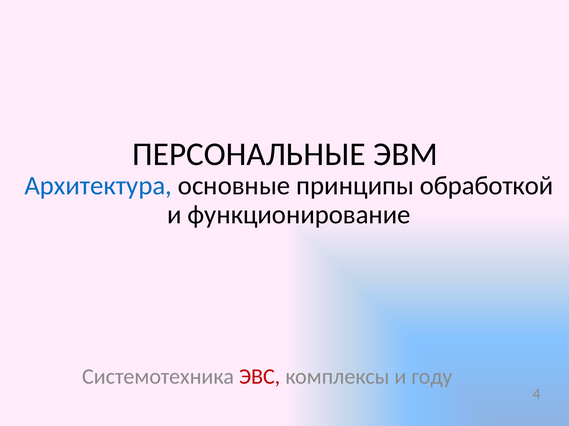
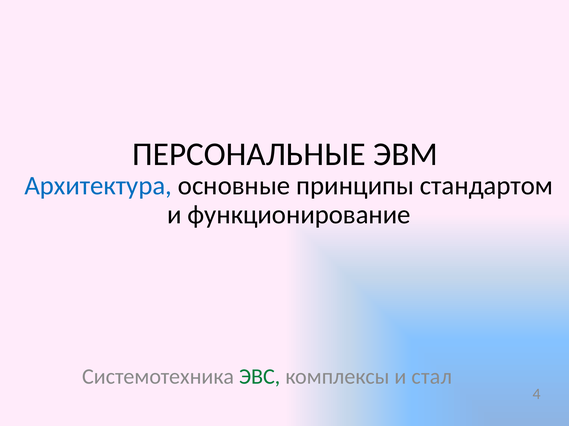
обработкой: обработкой -> стандартом
ЭВС colour: red -> green
году: году -> стал
